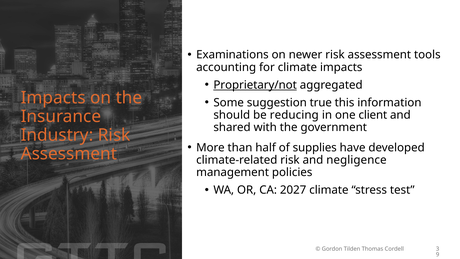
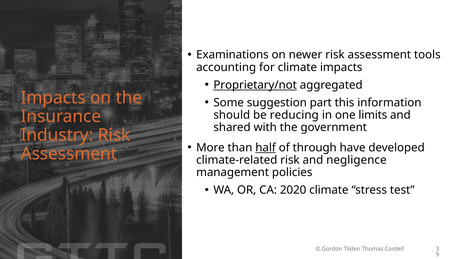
true: true -> part
client: client -> limits
half underline: none -> present
supplies: supplies -> through
2027: 2027 -> 2020
